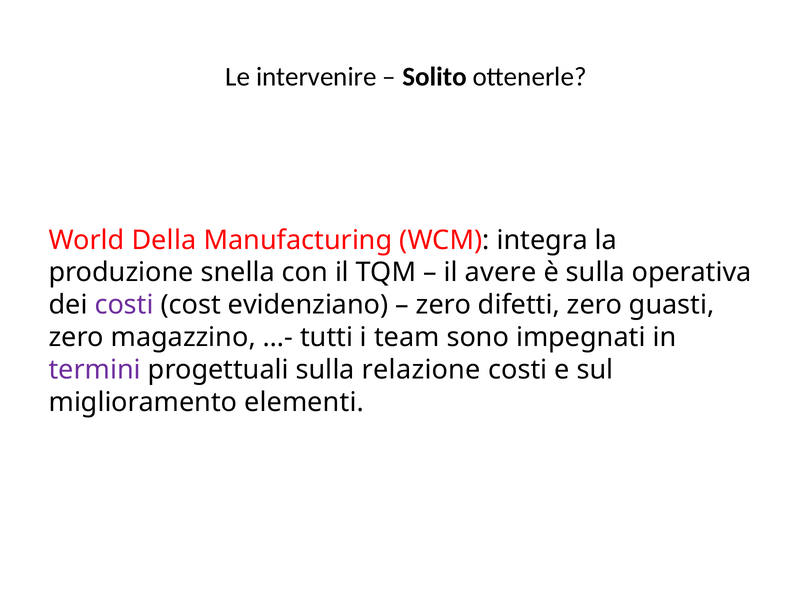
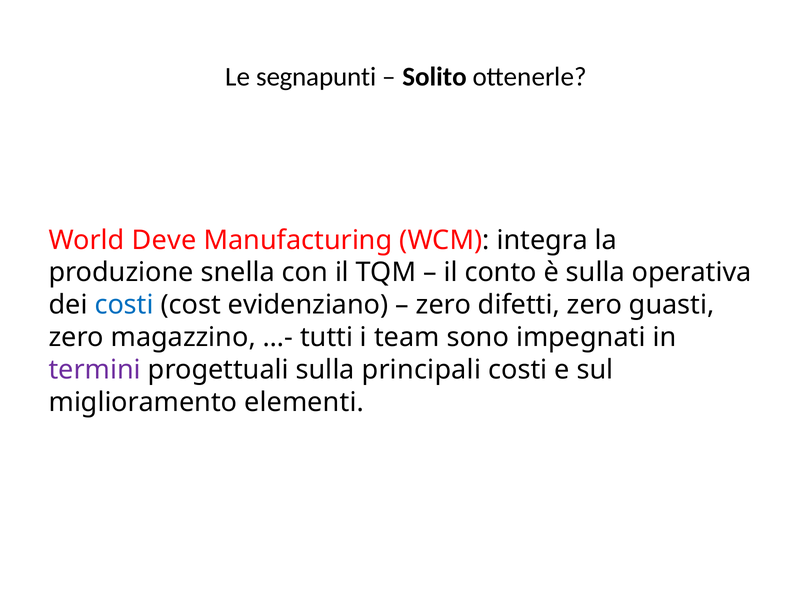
intervenire: intervenire -> segnapunti
Della: Della -> Deve
avere: avere -> conto
costi at (124, 305) colour: purple -> blue
relazione: relazione -> principali
